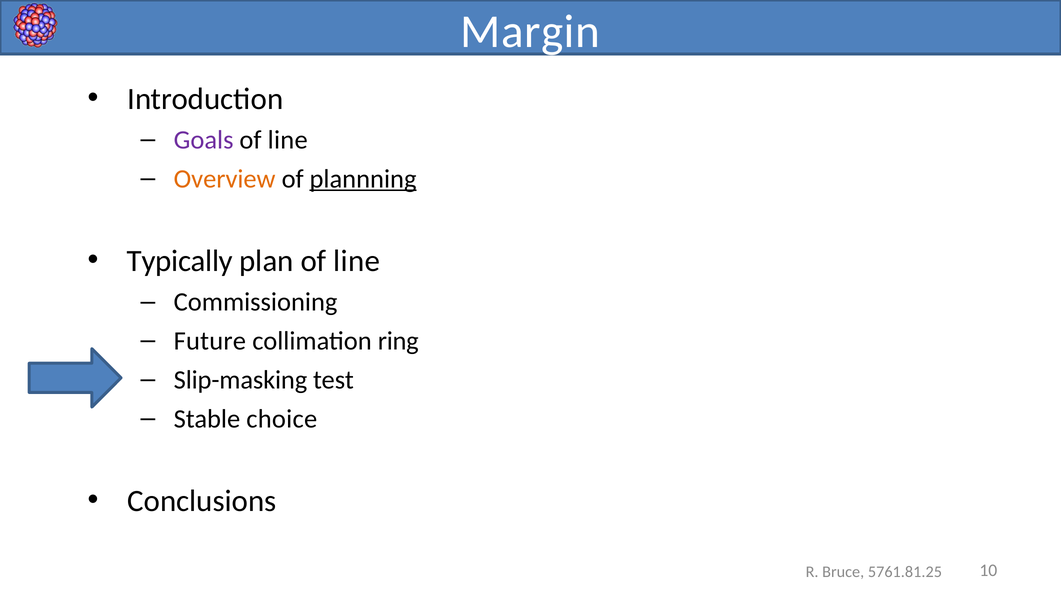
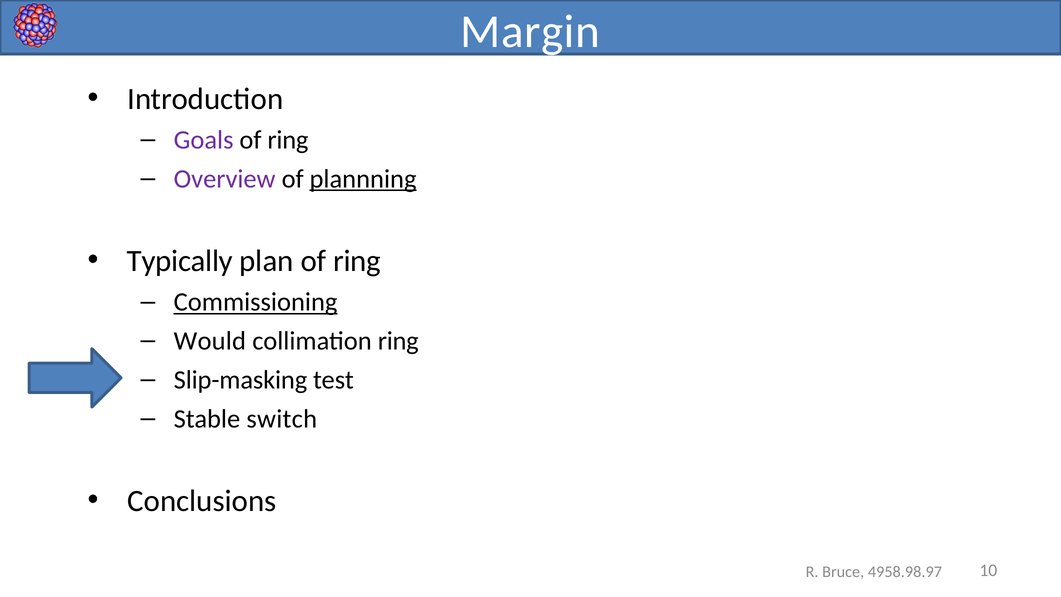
line at (288, 140): line -> ring
Overview colour: orange -> purple
plan of line: line -> ring
Commissioning underline: none -> present
Future: Future -> Would
choice: choice -> switch
5761.81.25: 5761.81.25 -> 4958.98.97
